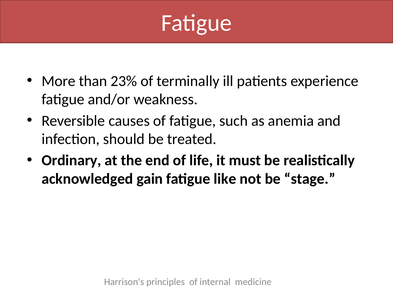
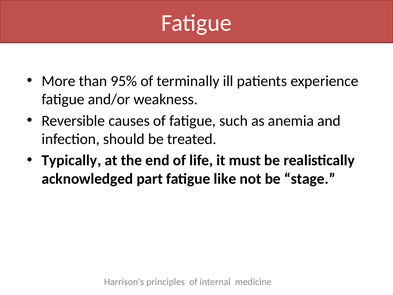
23%: 23% -> 95%
Ordinary: Ordinary -> Typically
gain: gain -> part
